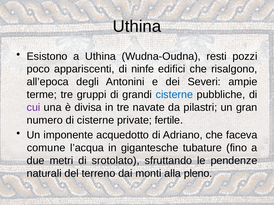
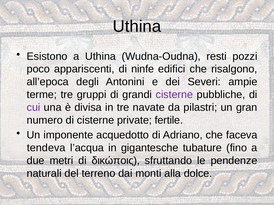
cisterne at (174, 95) colour: blue -> purple
comune: comune -> tendeva
srotolato: srotolato -> δικώποις
pleno: pleno -> dolce
